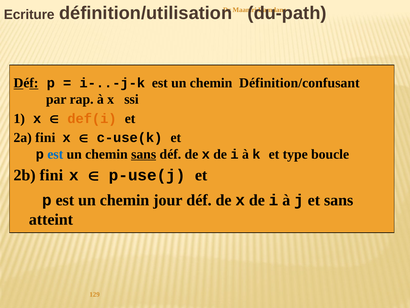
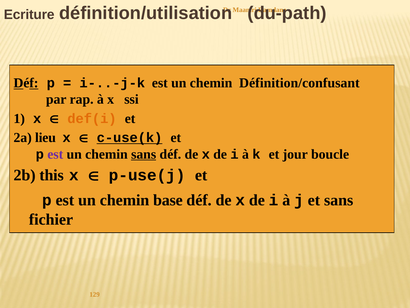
2a fini: fini -> lieu
c-use(k underline: none -> present
est at (55, 154) colour: blue -> purple
type: type -> jour
2b fini: fini -> this
jour: jour -> base
atteint: atteint -> fichier
